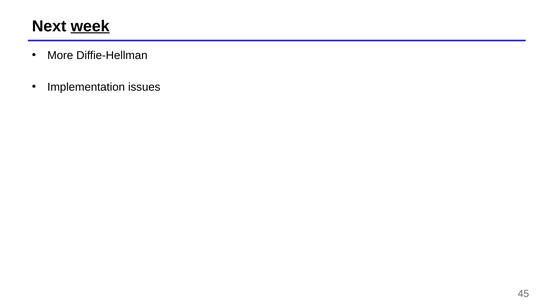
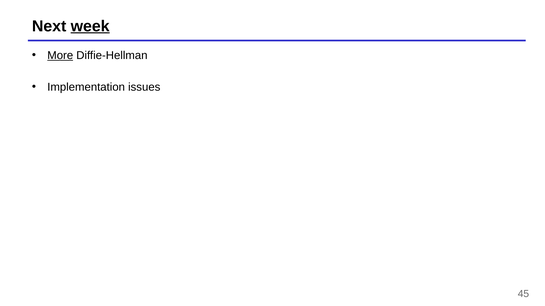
More underline: none -> present
